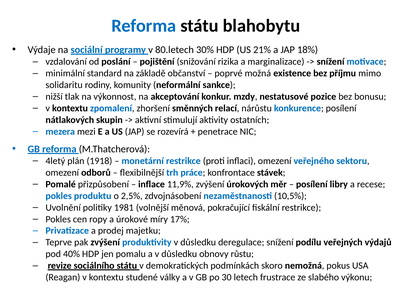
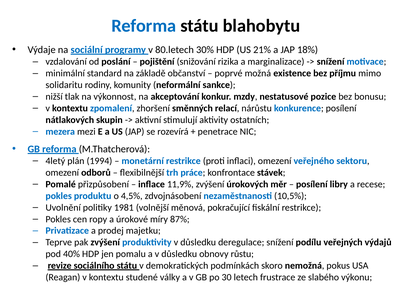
1918: 1918 -> 1994
2,5%: 2,5% -> 4,5%
17%: 17% -> 87%
